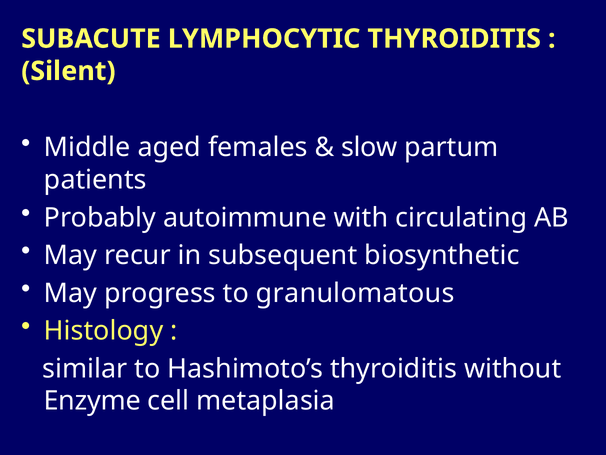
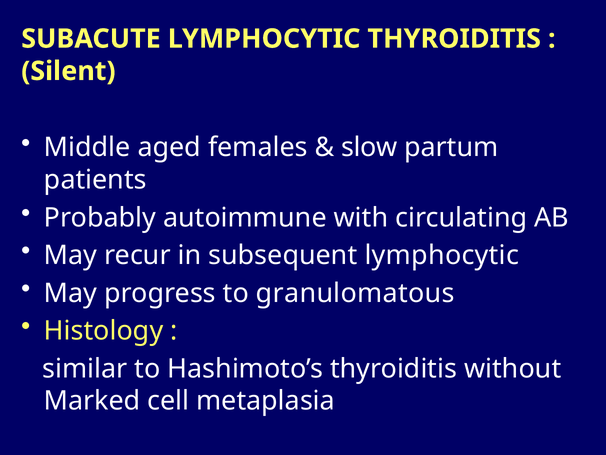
subsequent biosynthetic: biosynthetic -> lymphocytic
Enzyme: Enzyme -> Marked
